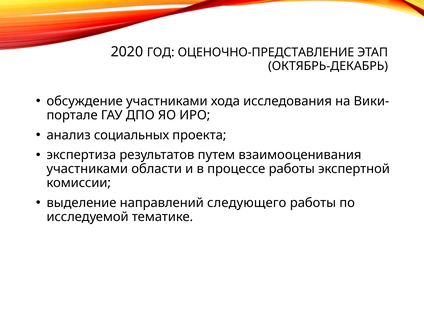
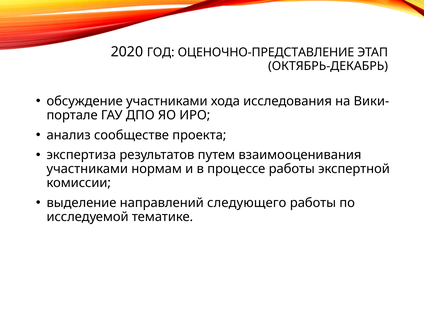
социальных: социальных -> сообществе
области: области -> нормам
